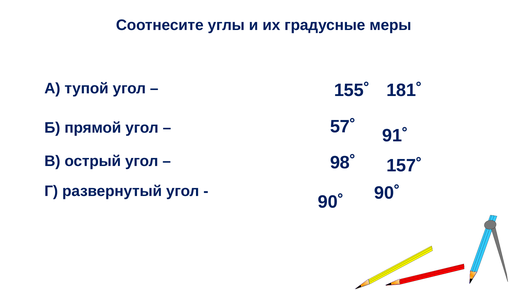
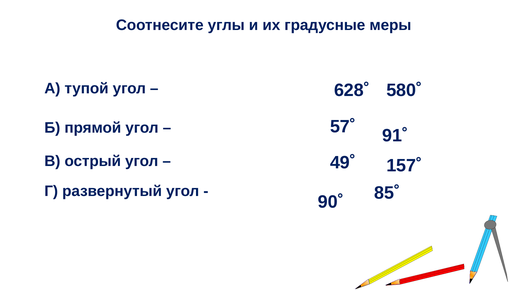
155˚: 155˚ -> 628˚
181˚: 181˚ -> 580˚
98˚: 98˚ -> 49˚
90˚ at (387, 193): 90˚ -> 85˚
